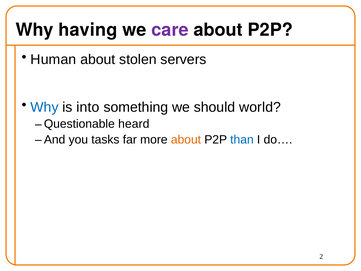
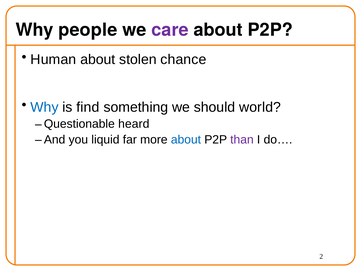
having: having -> people
servers: servers -> chance
into: into -> find
tasks: tasks -> liquid
about at (186, 139) colour: orange -> blue
than colour: blue -> purple
